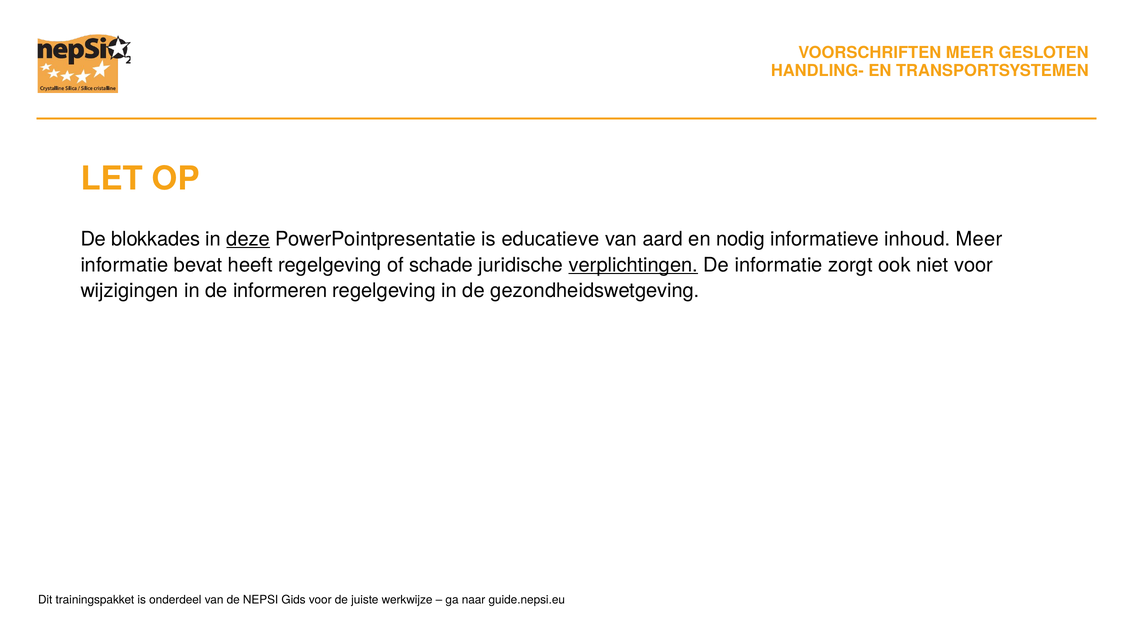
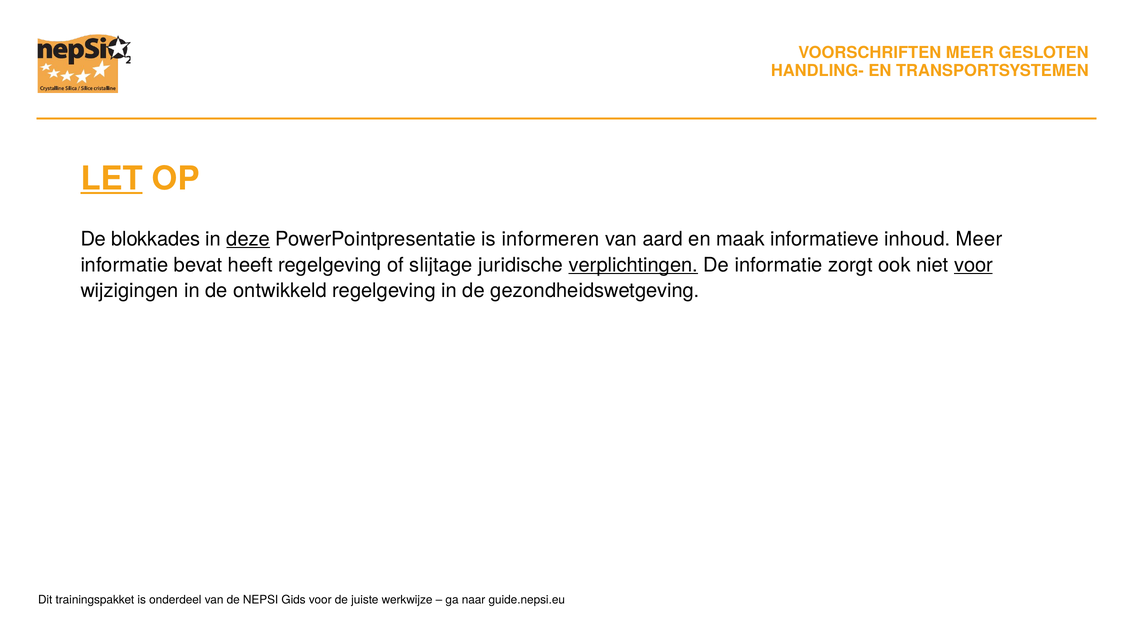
LET underline: none -> present
educatieve: educatieve -> informeren
nodig: nodig -> maak
schade: schade -> slijtage
voor at (973, 265) underline: none -> present
informeren: informeren -> ontwikkeld
